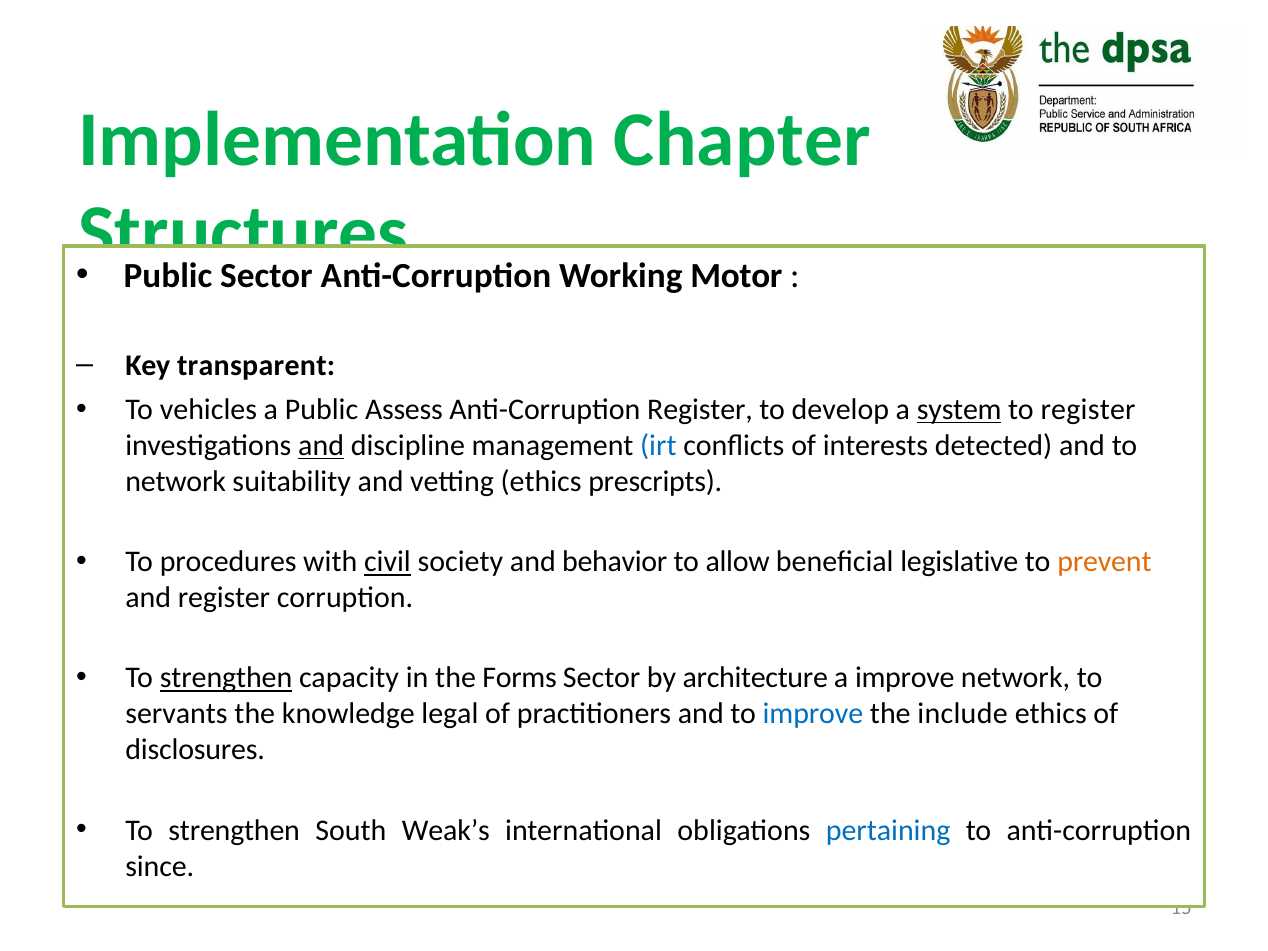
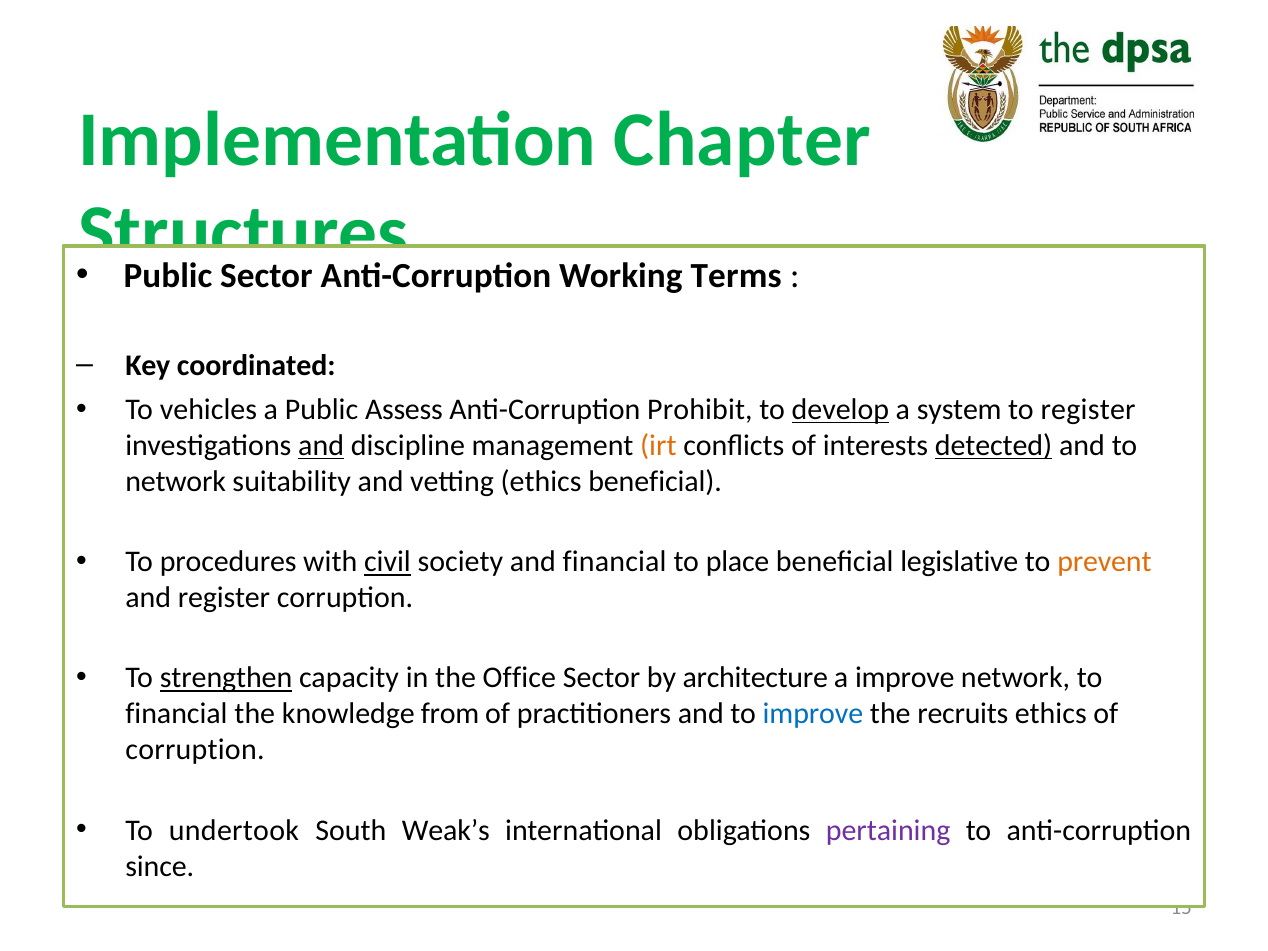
Motor: Motor -> Terms
transparent: transparent -> coordinated
Anti-Corruption Register: Register -> Prohibit
develop underline: none -> present
system underline: present -> none
irt colour: blue -> orange
detected underline: none -> present
ethics prescripts: prescripts -> beneficial
and behavior: behavior -> financial
allow: allow -> place
Forms: Forms -> Office
servants at (176, 714): servants -> financial
legal: legal -> from
include: include -> recruits
disclosures at (195, 750): disclosures -> corruption
strengthen at (234, 830): strengthen -> undertook
pertaining colour: blue -> purple
